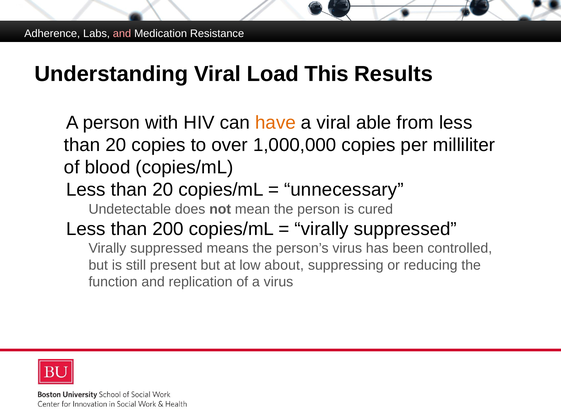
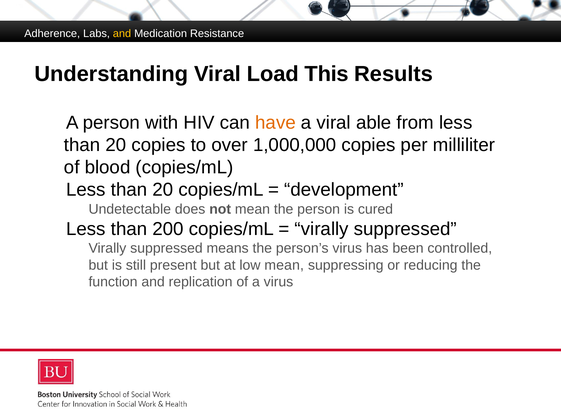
and at (122, 33) colour: pink -> yellow
unnecessary: unnecessary -> development
low about: about -> mean
